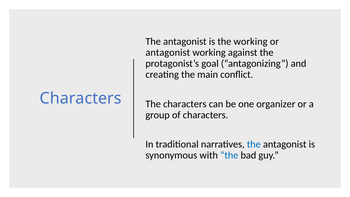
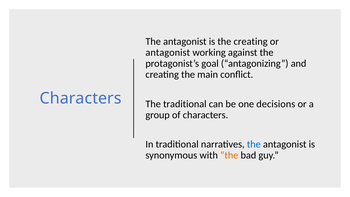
the working: working -> creating
The characters: characters -> traditional
organizer: organizer -> decisions
the at (229, 155) colour: blue -> orange
